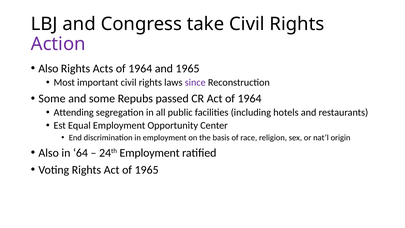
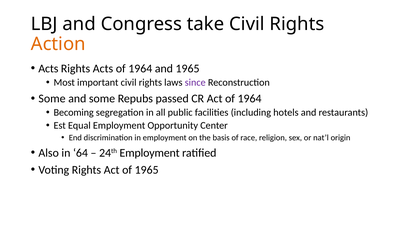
Action colour: purple -> orange
Also at (48, 68): Also -> Acts
Attending: Attending -> Becoming
